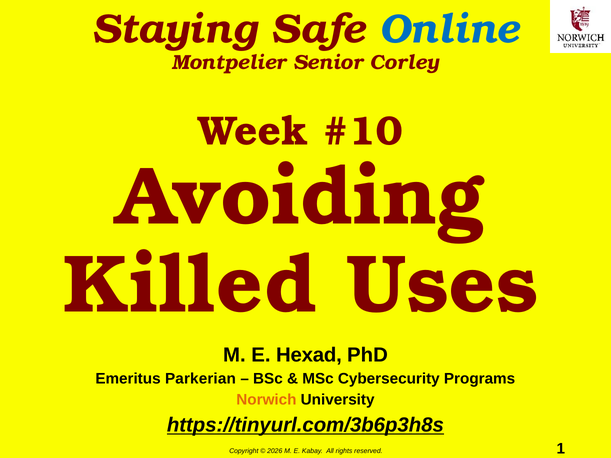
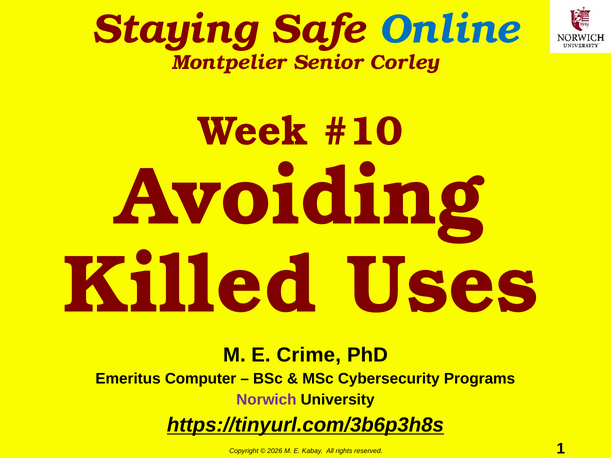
Hexad: Hexad -> Crime
Parkerian: Parkerian -> Computer
Norwich colour: orange -> purple
